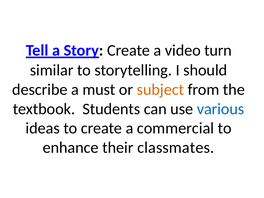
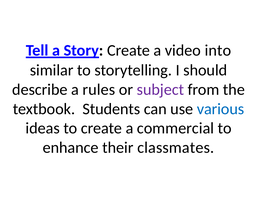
turn: turn -> into
must: must -> rules
subject colour: orange -> purple
